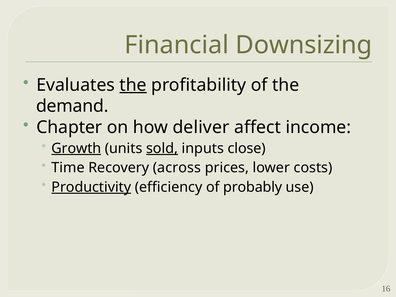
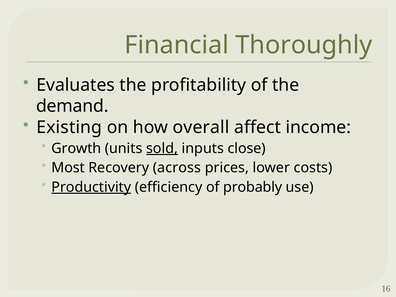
Downsizing: Downsizing -> Thoroughly
the at (133, 85) underline: present -> none
Chapter: Chapter -> Existing
deliver: deliver -> overall
Growth underline: present -> none
Time: Time -> Most
